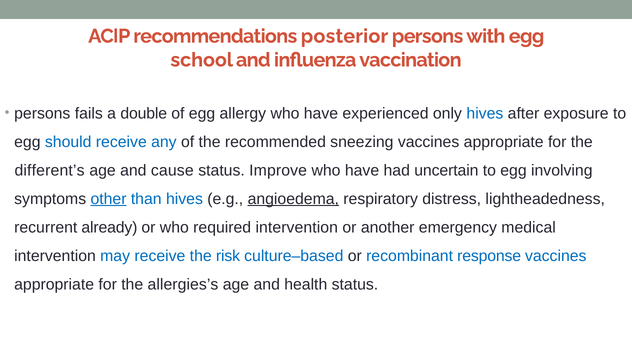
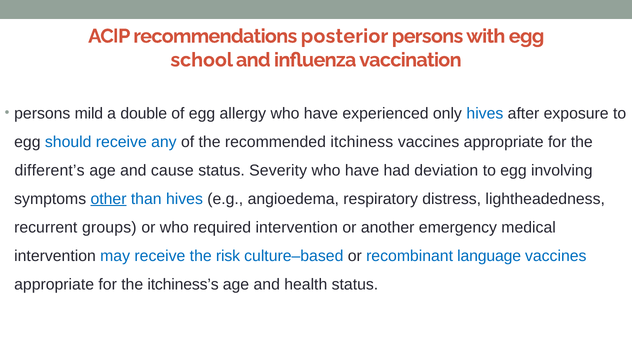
fails: fails -> mild
sneezing: sneezing -> itchiness
Improve: Improve -> Severity
uncertain: uncertain -> deviation
angioedema underline: present -> none
already: already -> groups
response: response -> language
allergies’s: allergies’s -> itchiness’s
